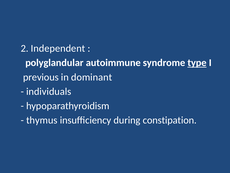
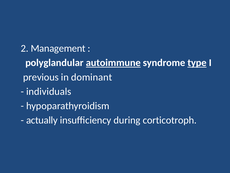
Independent: Independent -> Management
autoimmune underline: none -> present
thymus: thymus -> actually
constipation: constipation -> corticotroph
